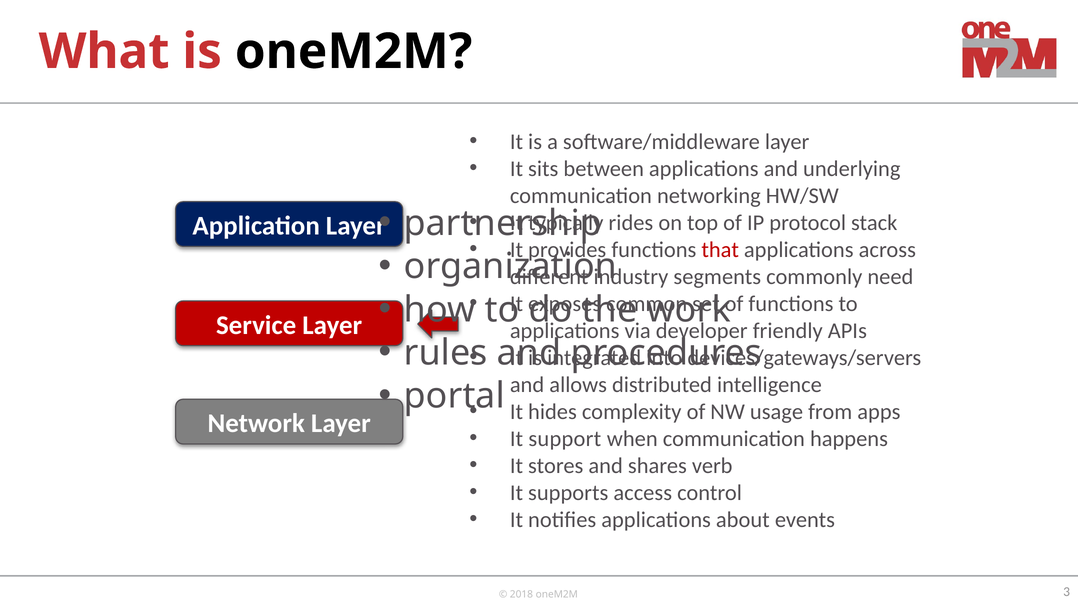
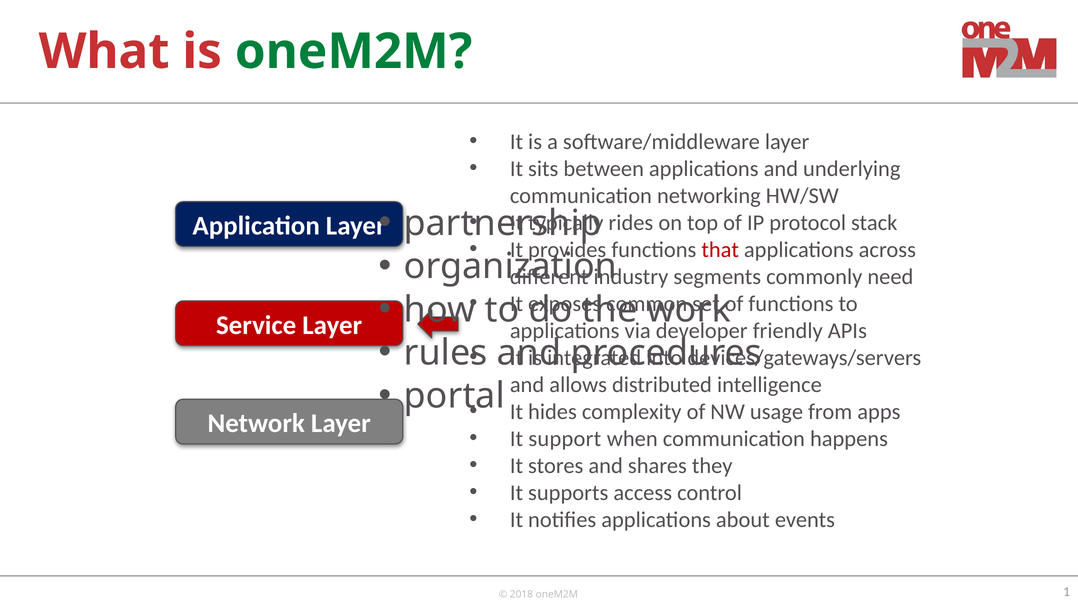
oneM2M at (354, 52) colour: black -> green
verb: verb -> they
3: 3 -> 1
